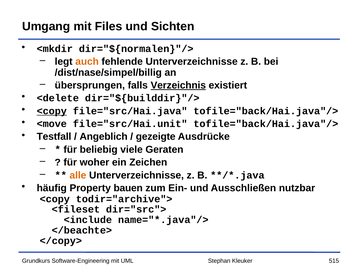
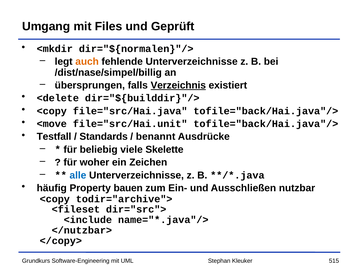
Sichten: Sichten -> Geprüft
<copy at (52, 111) underline: present -> none
Angeblich: Angeblich -> Standards
gezeigte: gezeigte -> benannt
Geraten: Geraten -> Skelette
alle colour: orange -> blue
</beachte>: </beachte> -> </nutzbar>
